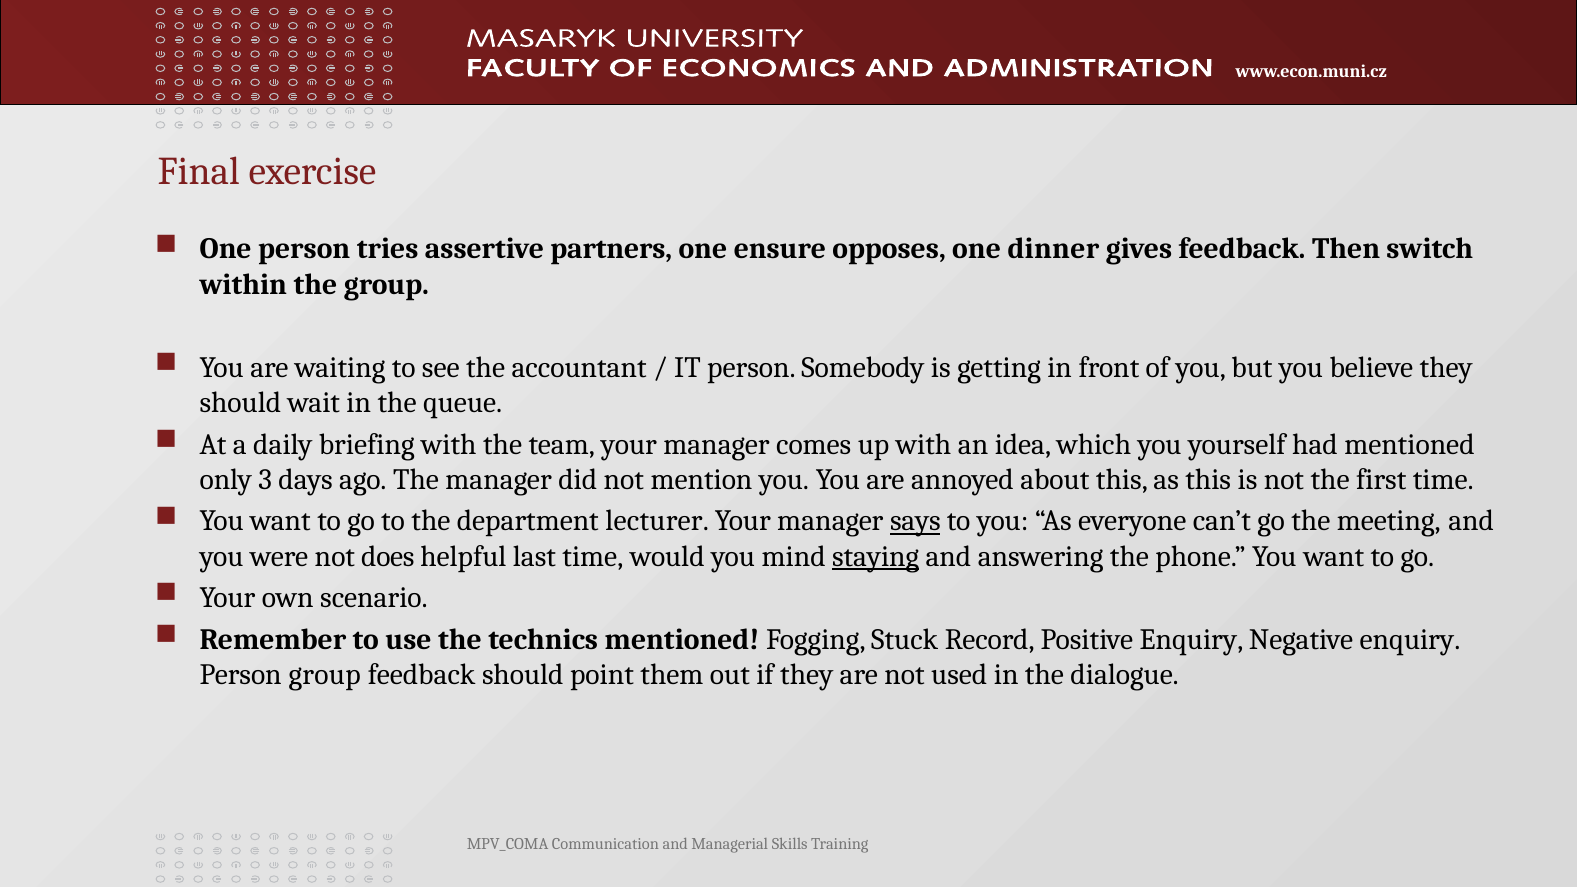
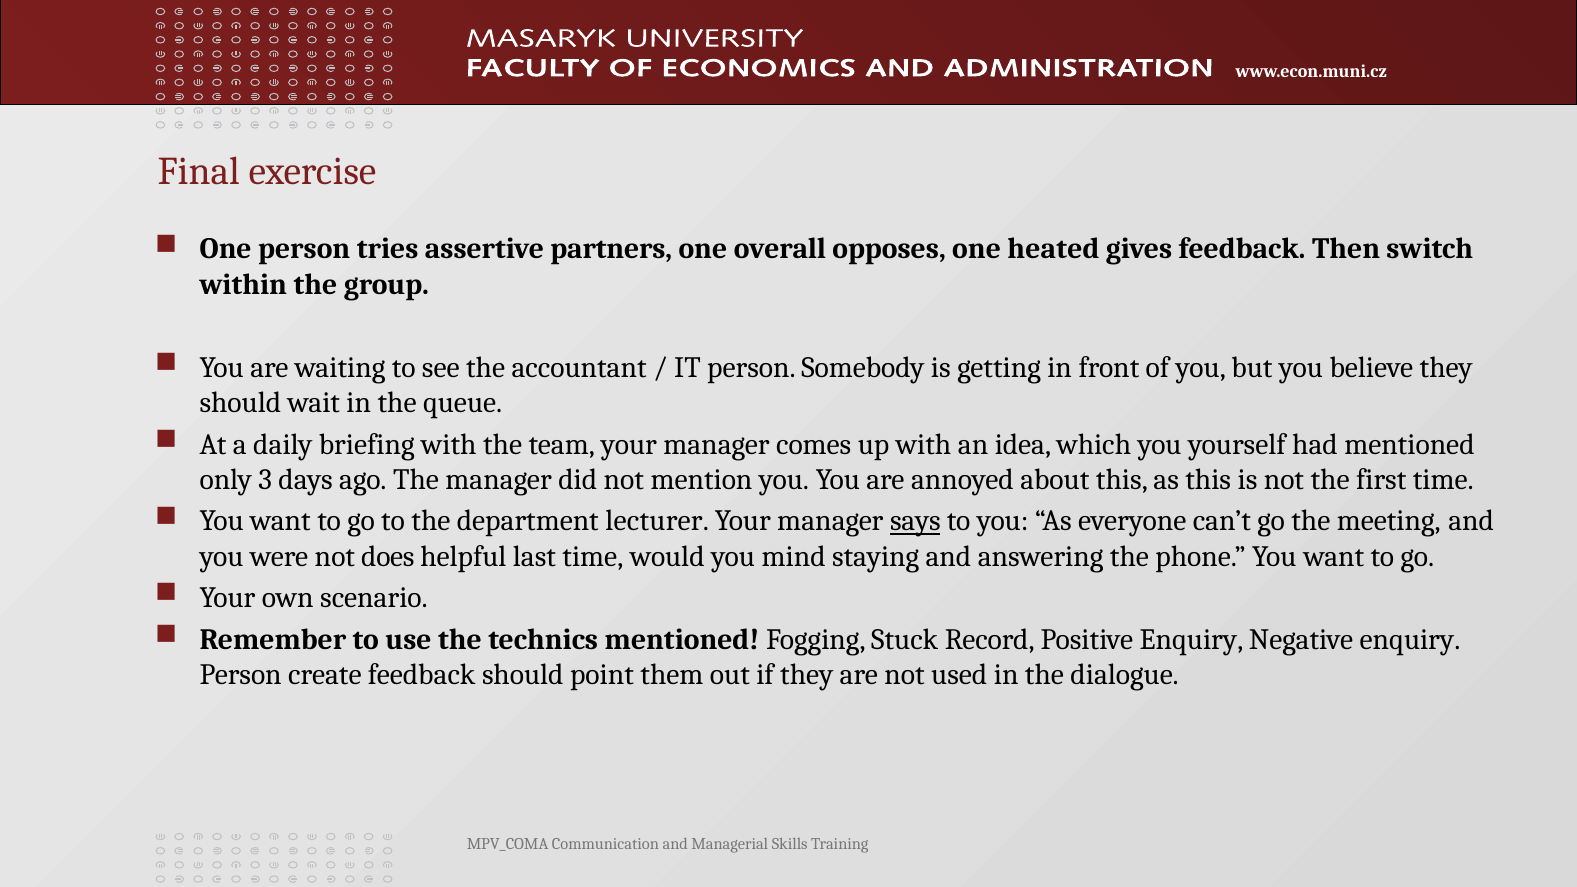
ensure: ensure -> overall
dinner: dinner -> heated
staying underline: present -> none
Person group: group -> create
